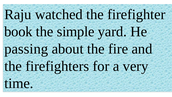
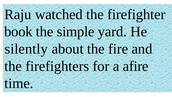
passing: passing -> silently
very: very -> afire
